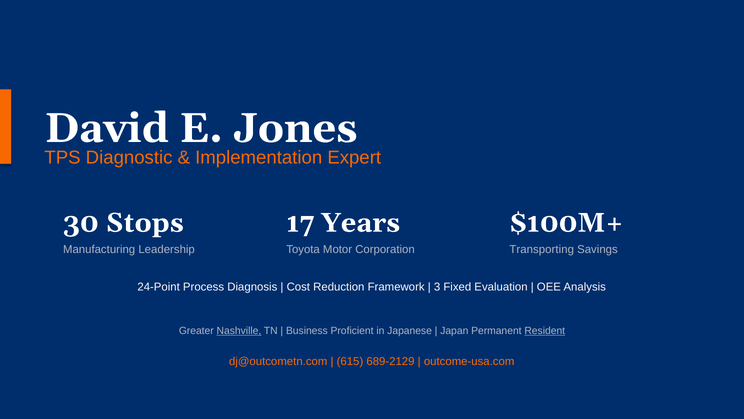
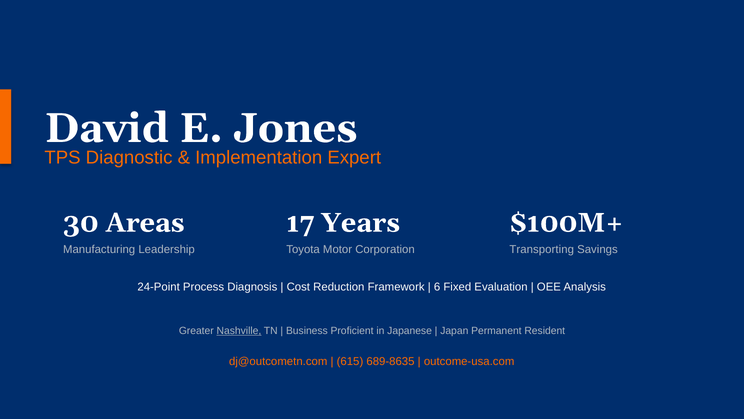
Stops: Stops -> Areas
3: 3 -> 6
Resident underline: present -> none
689-2129: 689-2129 -> 689-8635
